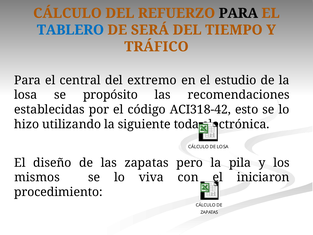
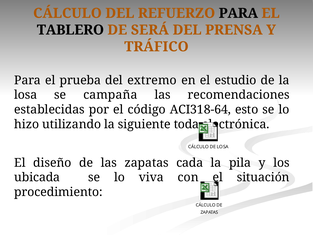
TABLERO colour: blue -> black
TIEMPO: TIEMPO -> PRENSA
central: central -> prueba
propósito: propósito -> campaña
ACI318-42: ACI318-42 -> ACI318-64
pero: pero -> cada
mismos: mismos -> ubicada
iniciaron: iniciaron -> situación
